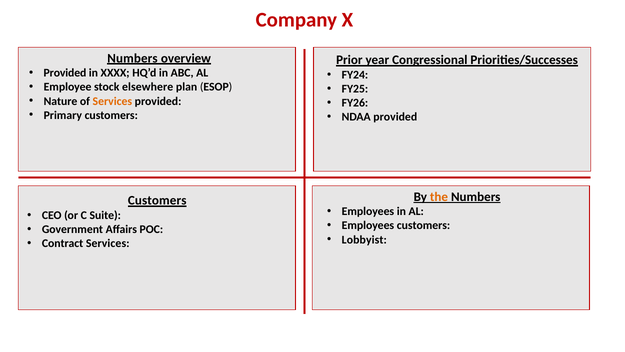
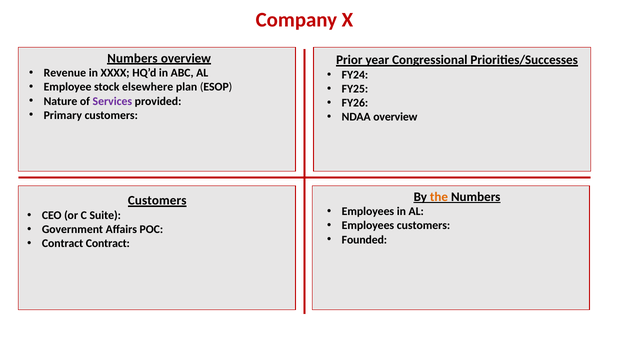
Provided at (65, 73): Provided -> Revenue
Services at (112, 101) colour: orange -> purple
NDAA provided: provided -> overview
Lobbyist: Lobbyist -> Founded
Contract Services: Services -> Contract
